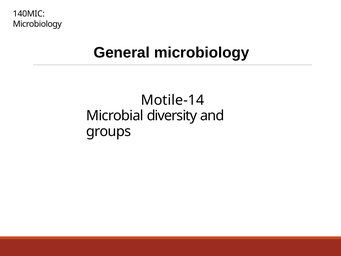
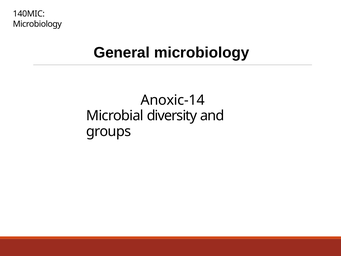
Motile-14: Motile-14 -> Anoxic-14
